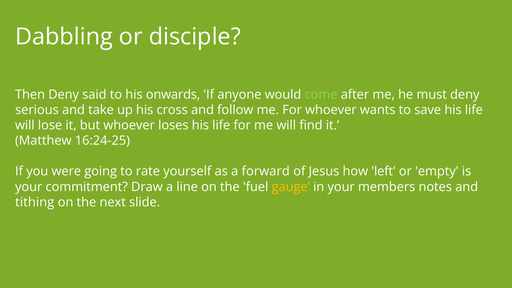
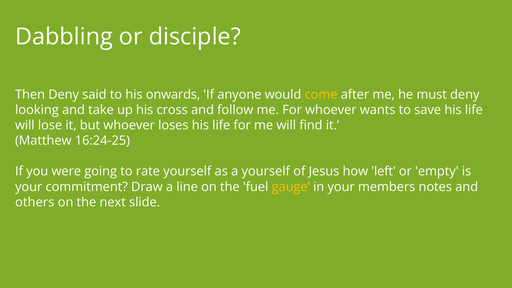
come colour: light green -> yellow
serious: serious -> looking
a forward: forward -> yourself
tithing: tithing -> others
